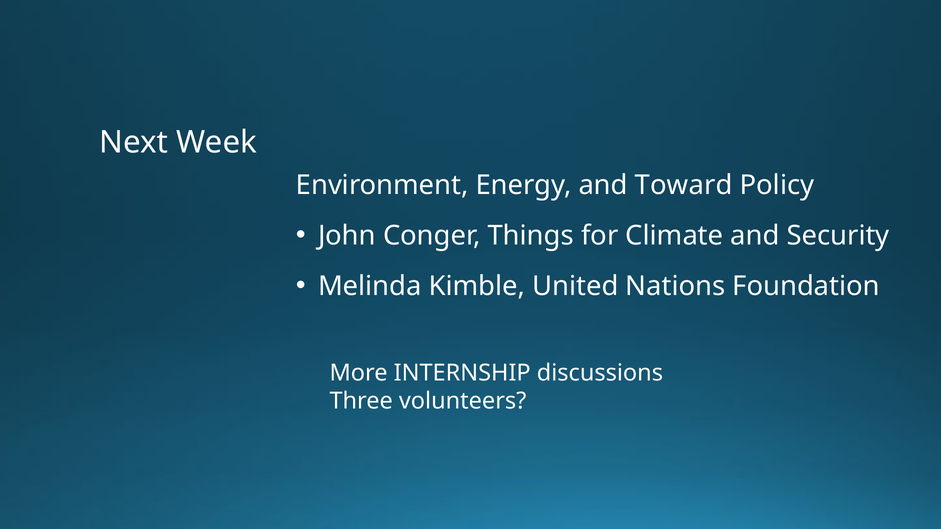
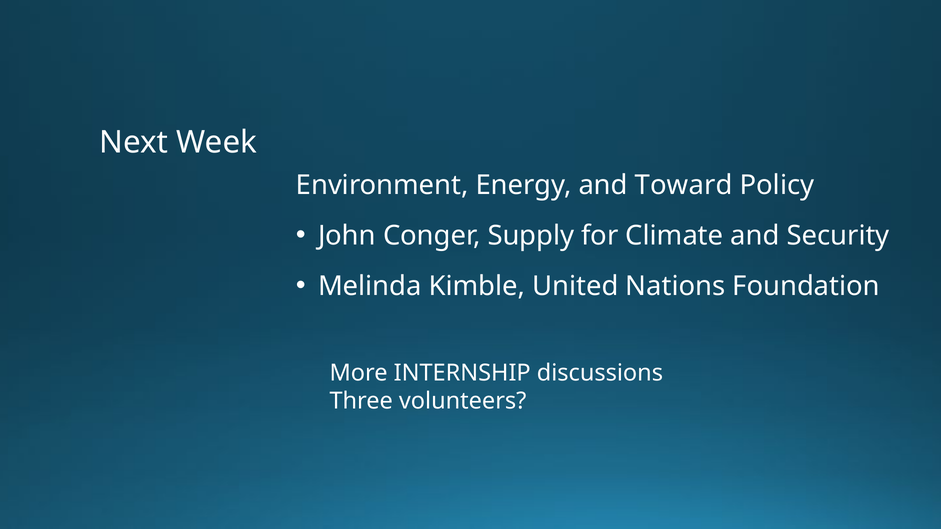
Things: Things -> Supply
